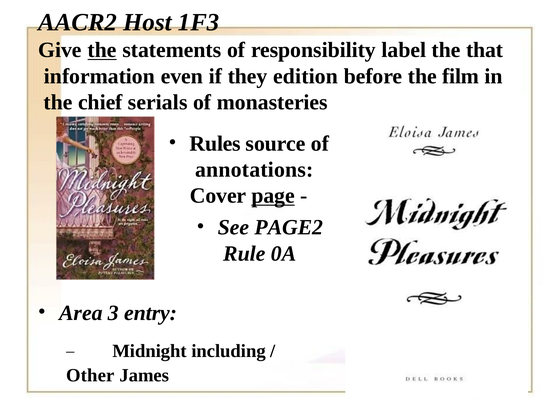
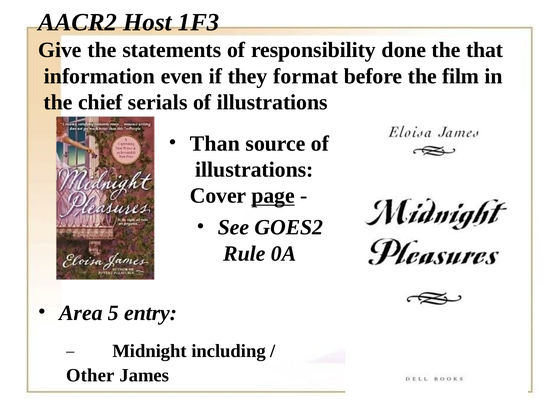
the at (102, 50) underline: present -> none
label: label -> done
edition: edition -> format
monasteries at (272, 102): monasteries -> illustrations
Rules: Rules -> Than
annotations at (254, 170): annotations -> illustrations
PAGE2: PAGE2 -> GOES2
3: 3 -> 5
